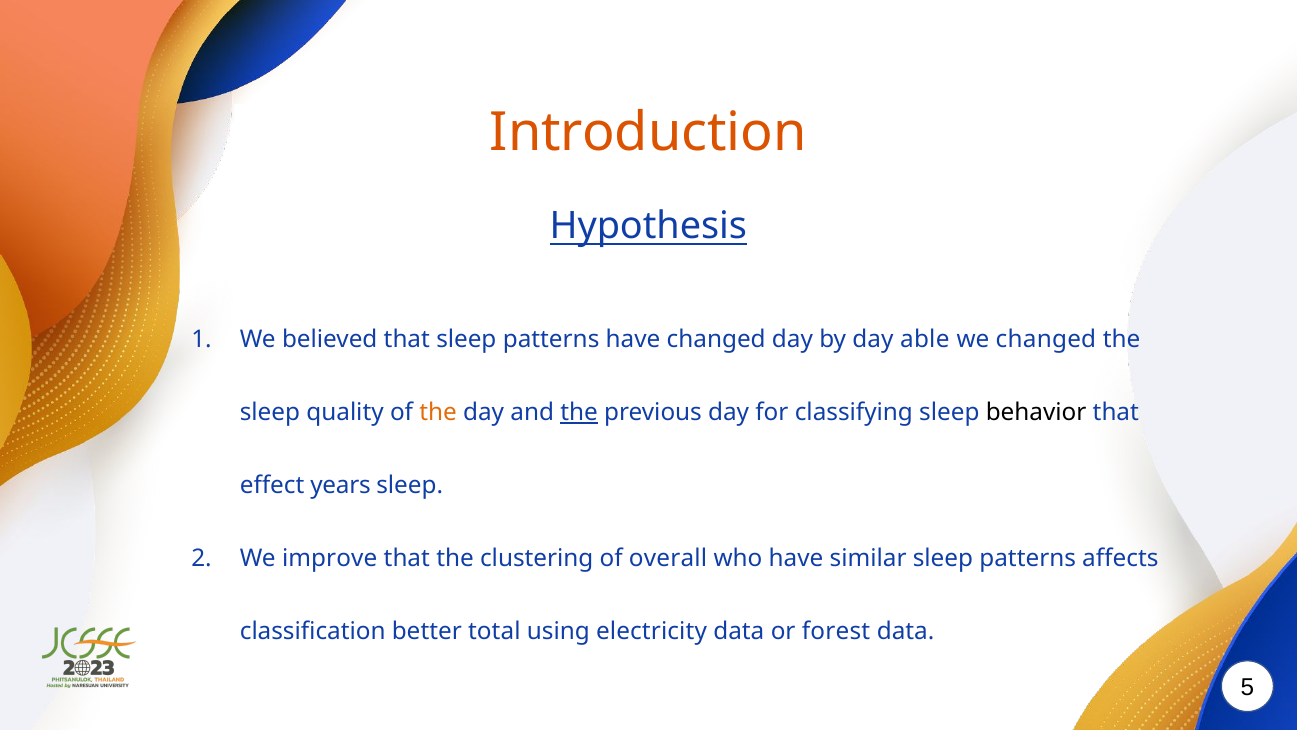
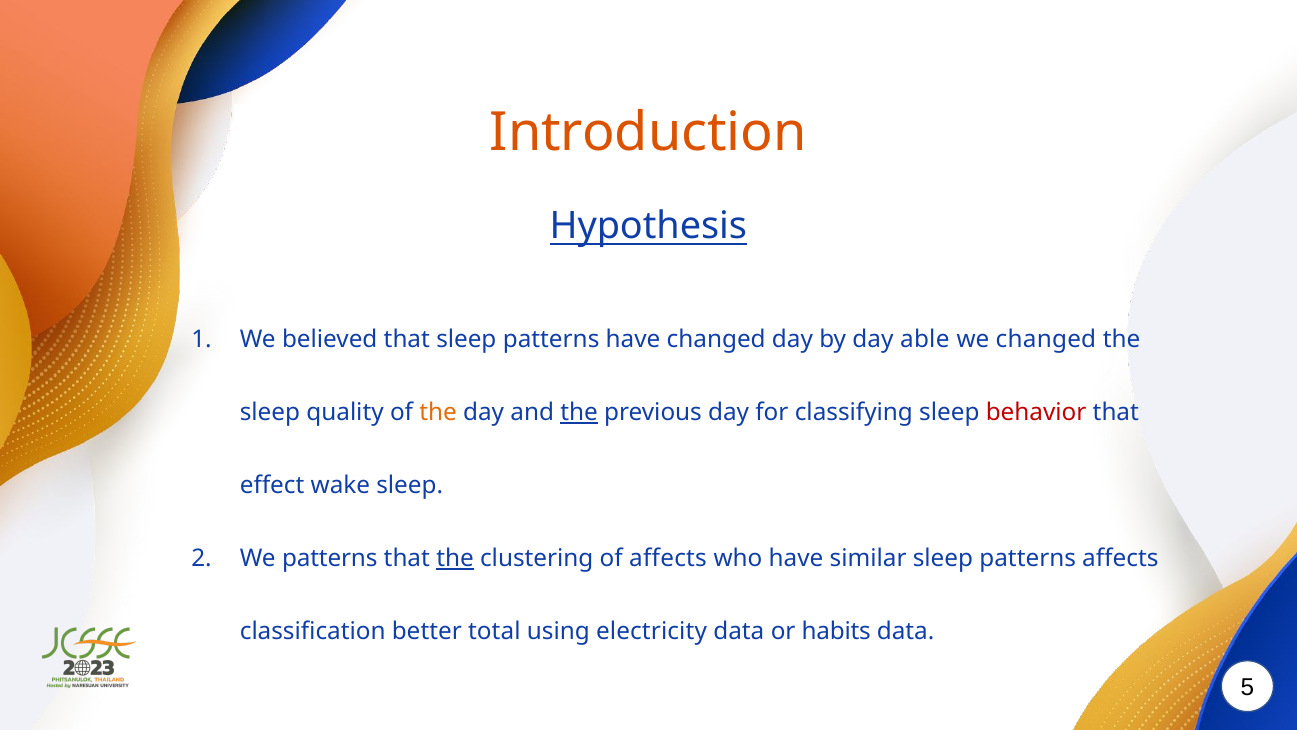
behavior colour: black -> red
years: years -> wake
We improve: improve -> patterns
the at (455, 558) underline: none -> present
of overall: overall -> affects
forest: forest -> habits
